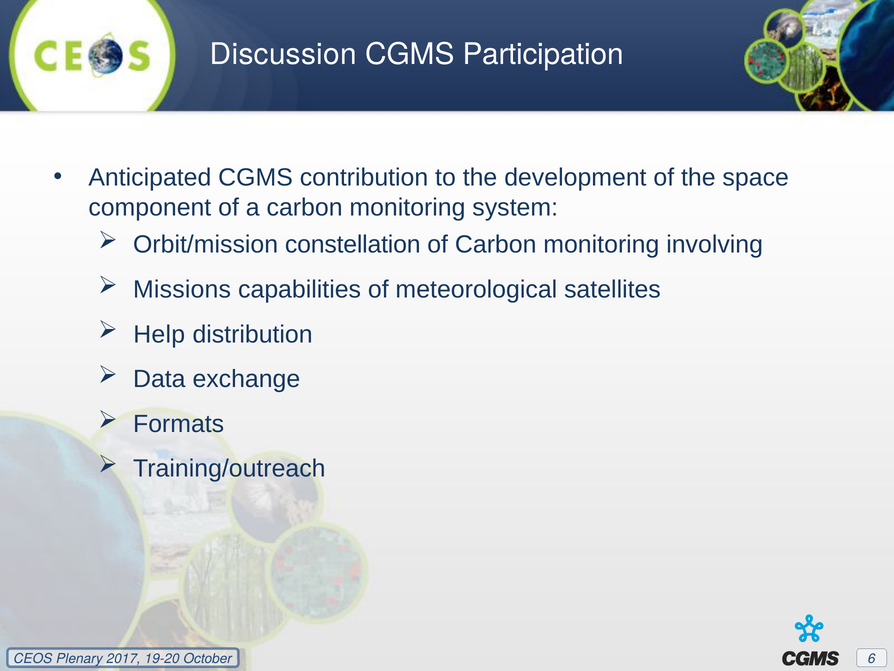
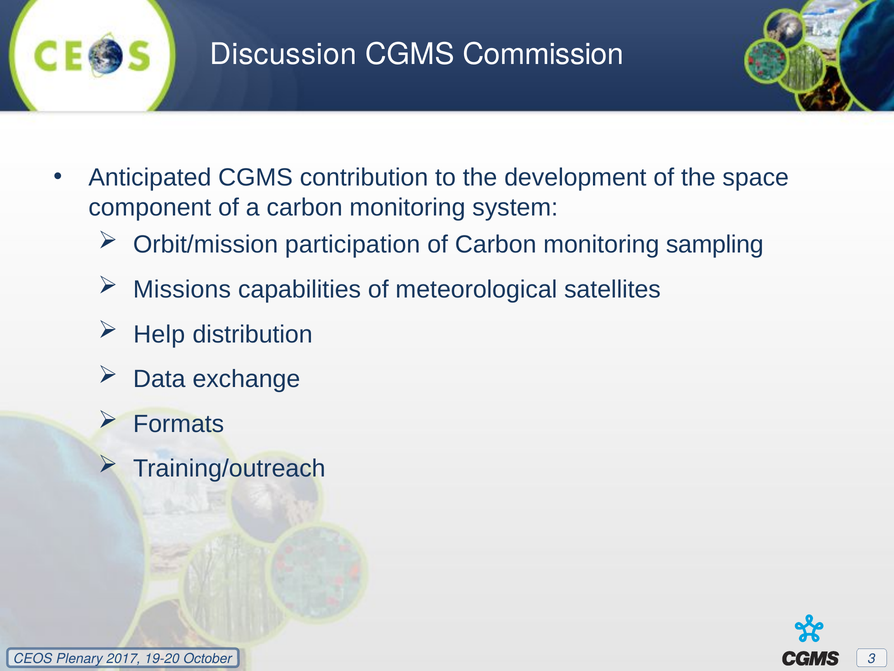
Participation: Participation -> Commission
constellation: constellation -> participation
involving: involving -> sampling
6: 6 -> 3
